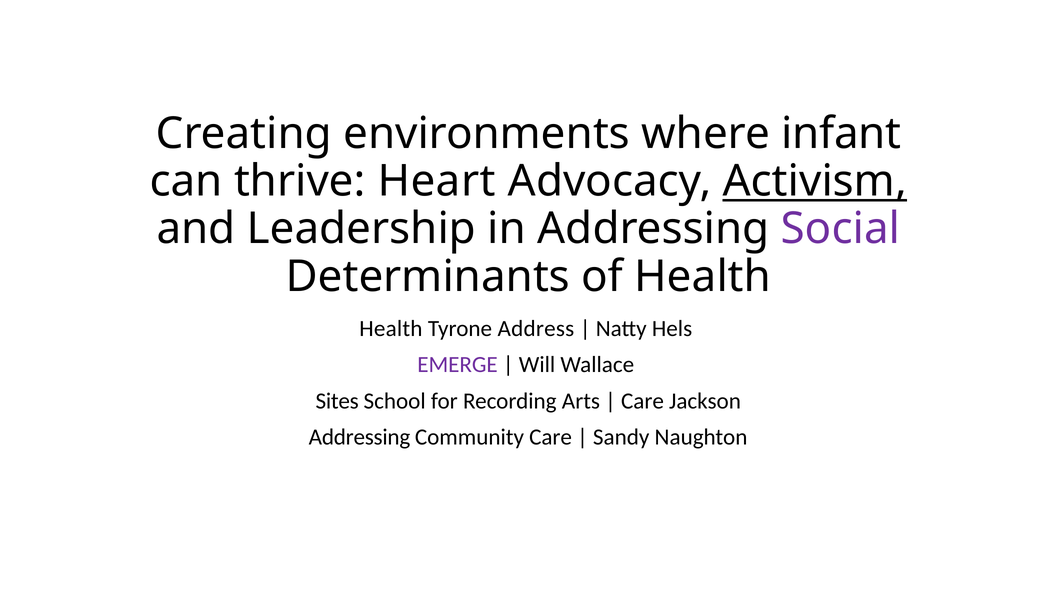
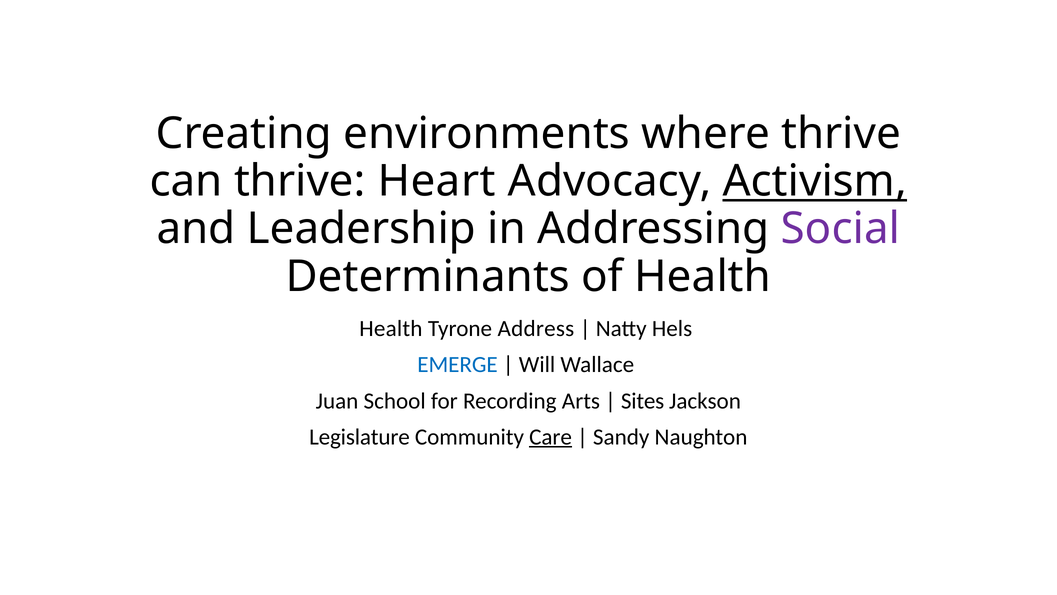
where infant: infant -> thrive
EMERGE colour: purple -> blue
Sites: Sites -> Juan
Care at (642, 401): Care -> Sites
Addressing at (359, 437): Addressing -> Legislature
Care at (551, 437) underline: none -> present
